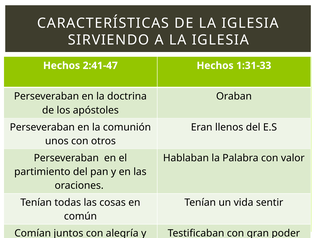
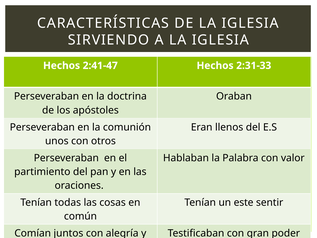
1:31-33: 1:31-33 -> 2:31-33
vida: vida -> este
